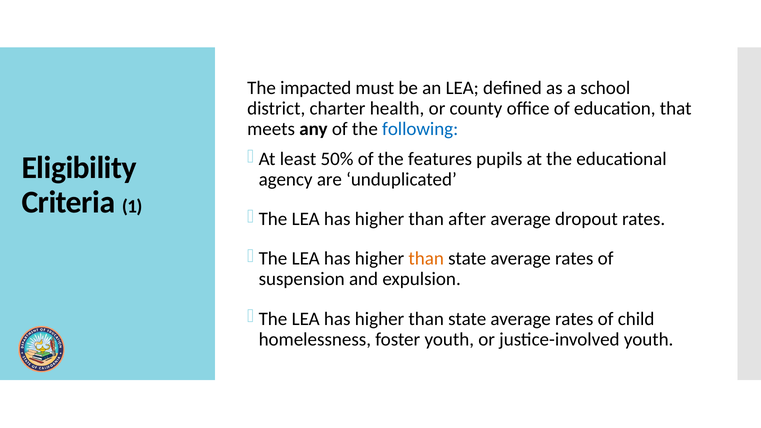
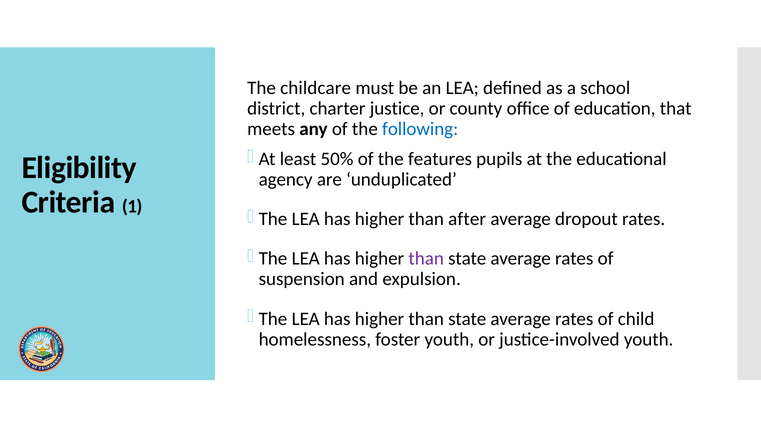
impacted: impacted -> childcare
health: health -> justice
than at (426, 259) colour: orange -> purple
